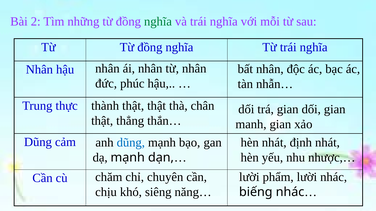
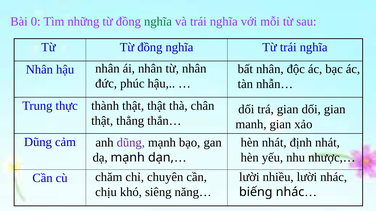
2: 2 -> 0
dũng at (131, 143) colour: blue -> purple
phẩm: phẩm -> nhiều
